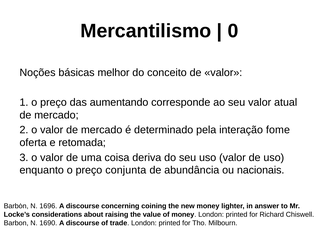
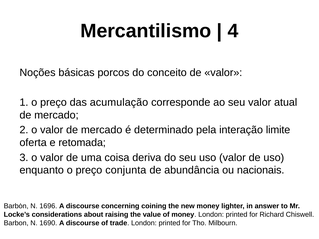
0: 0 -> 4
melhor: melhor -> porcos
aumentando: aumentando -> acumulação
fome: fome -> limite
